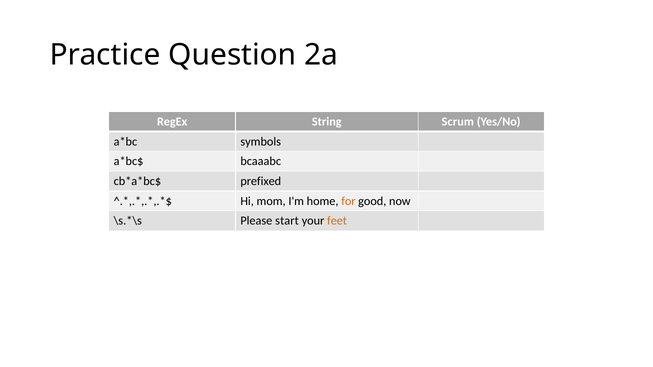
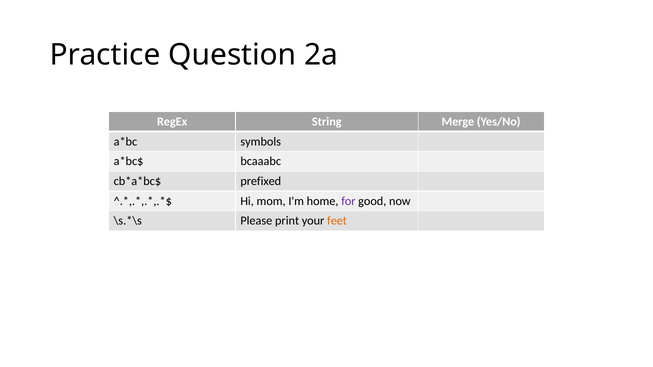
Scrum: Scrum -> Merge
for colour: orange -> purple
start: start -> print
